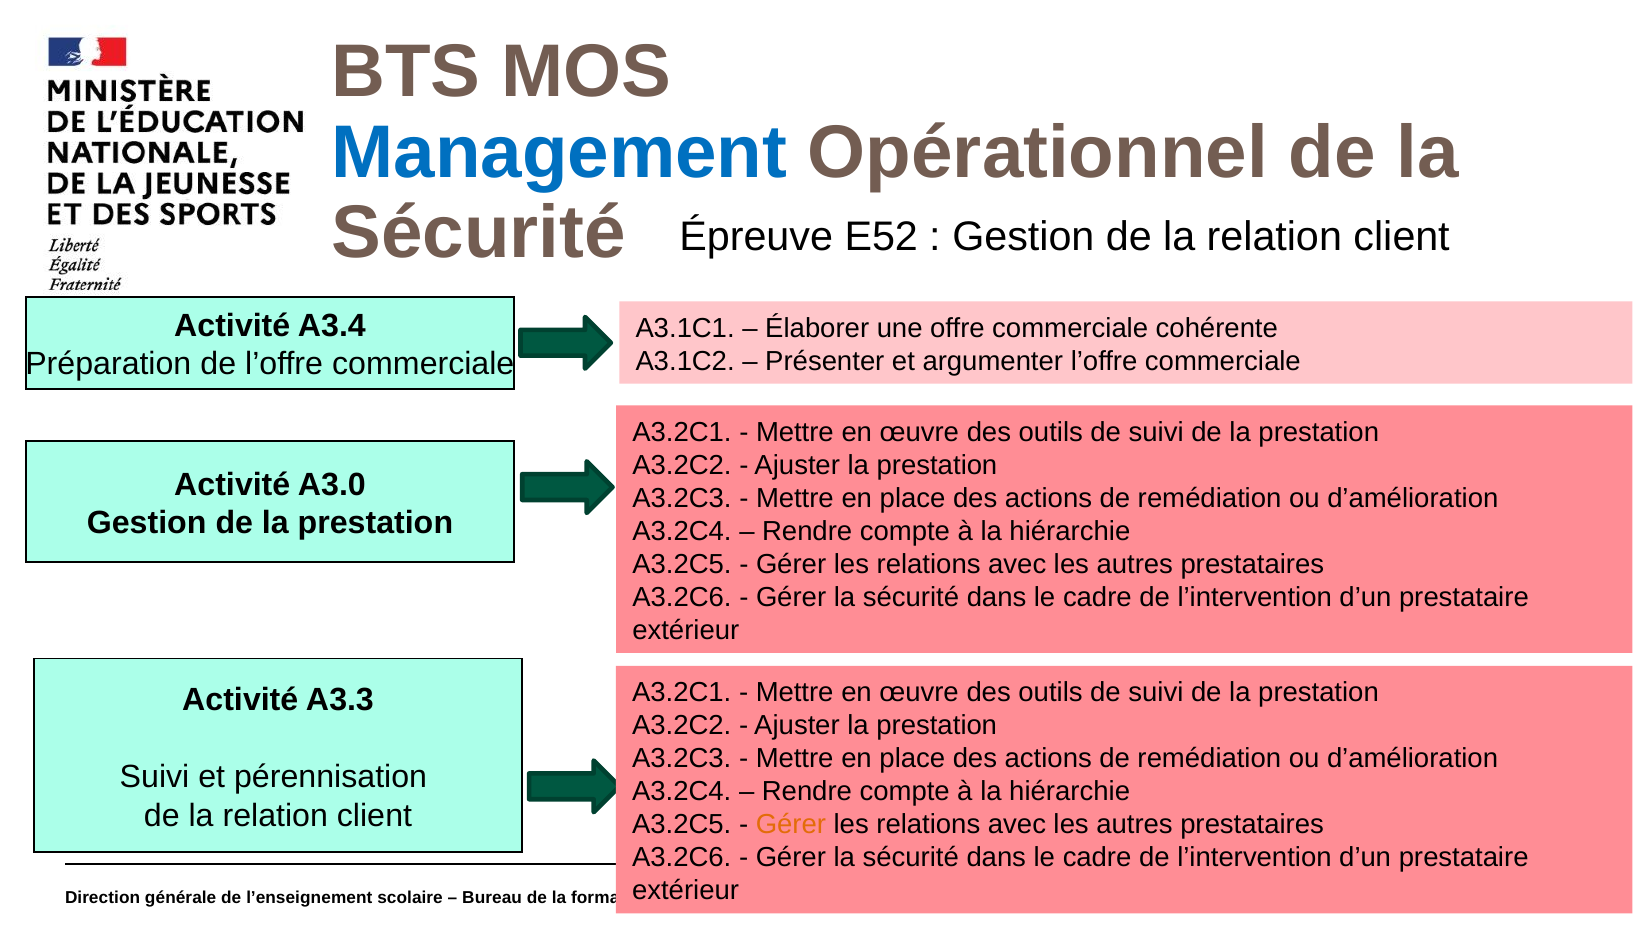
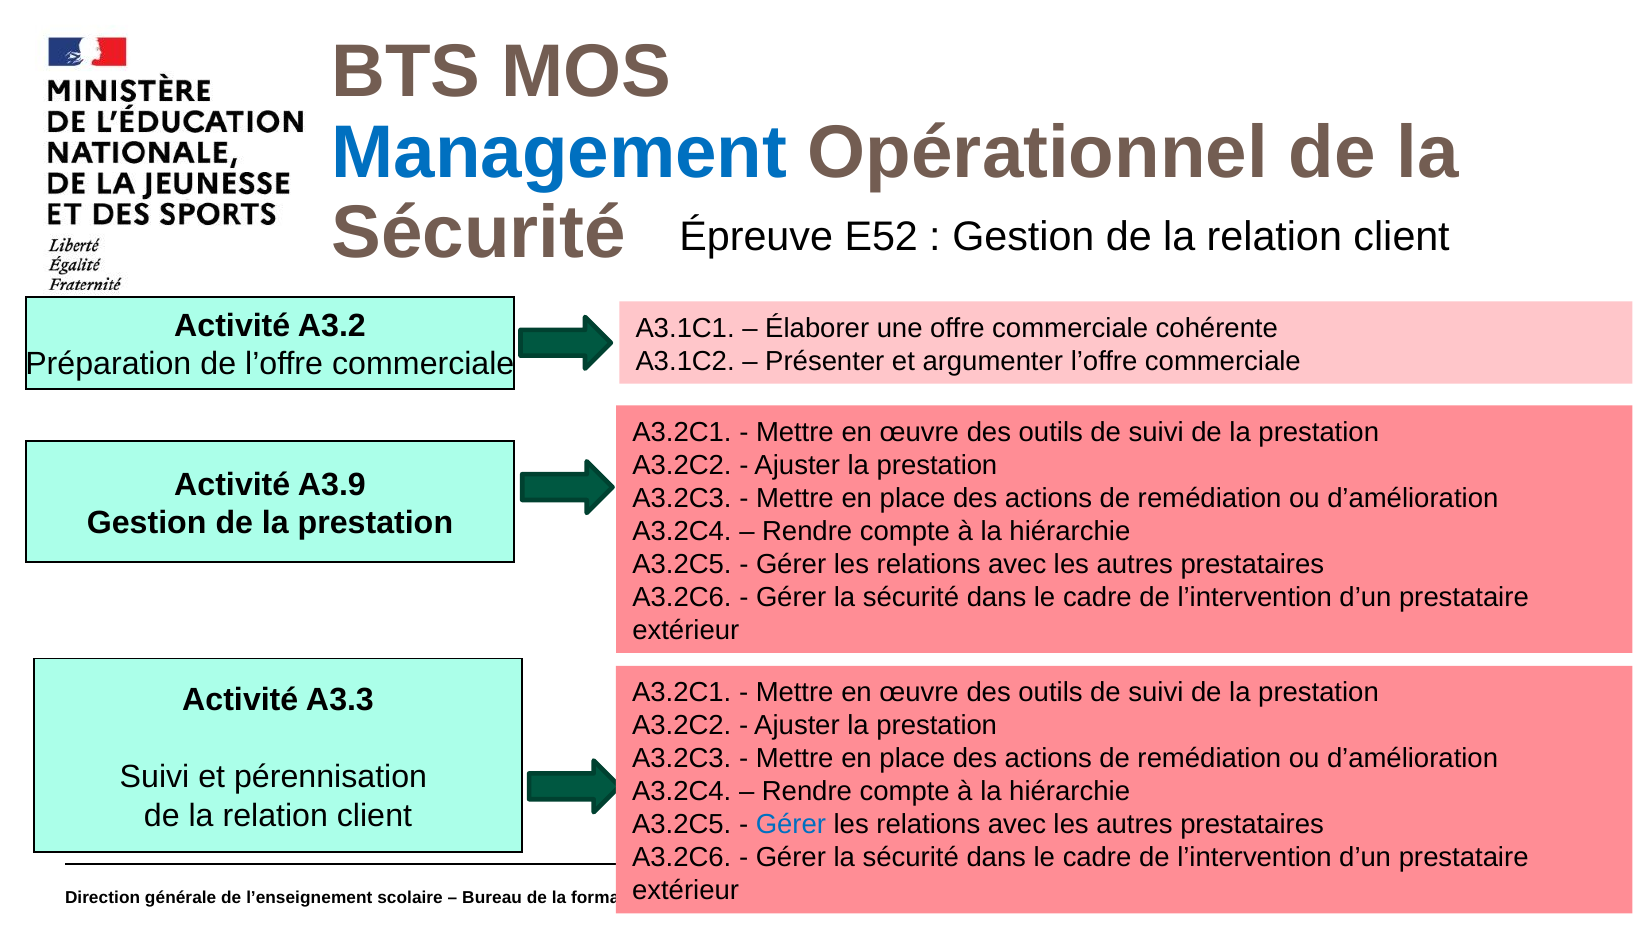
A3.4: A3.4 -> A3.2
A3.0: A3.0 -> A3.9
Gérer at (791, 825) colour: orange -> blue
